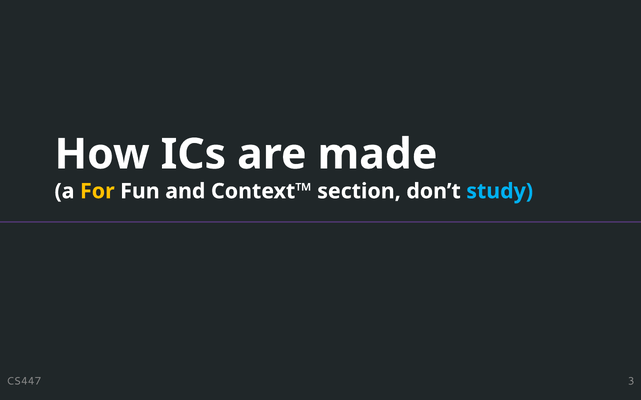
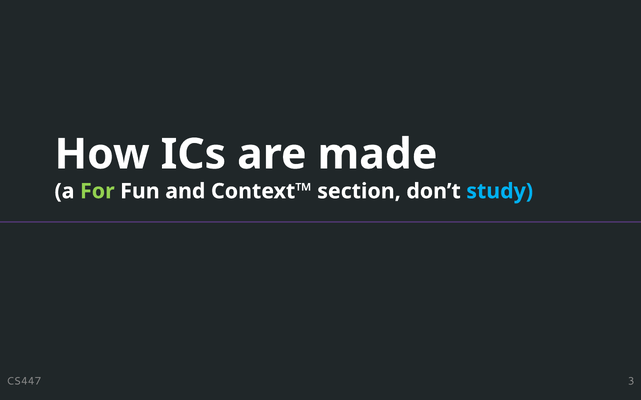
For colour: yellow -> light green
